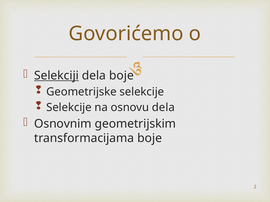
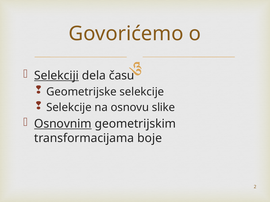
dela boje: boje -> času
osnovu dela: dela -> slike
Osnovnim underline: none -> present
